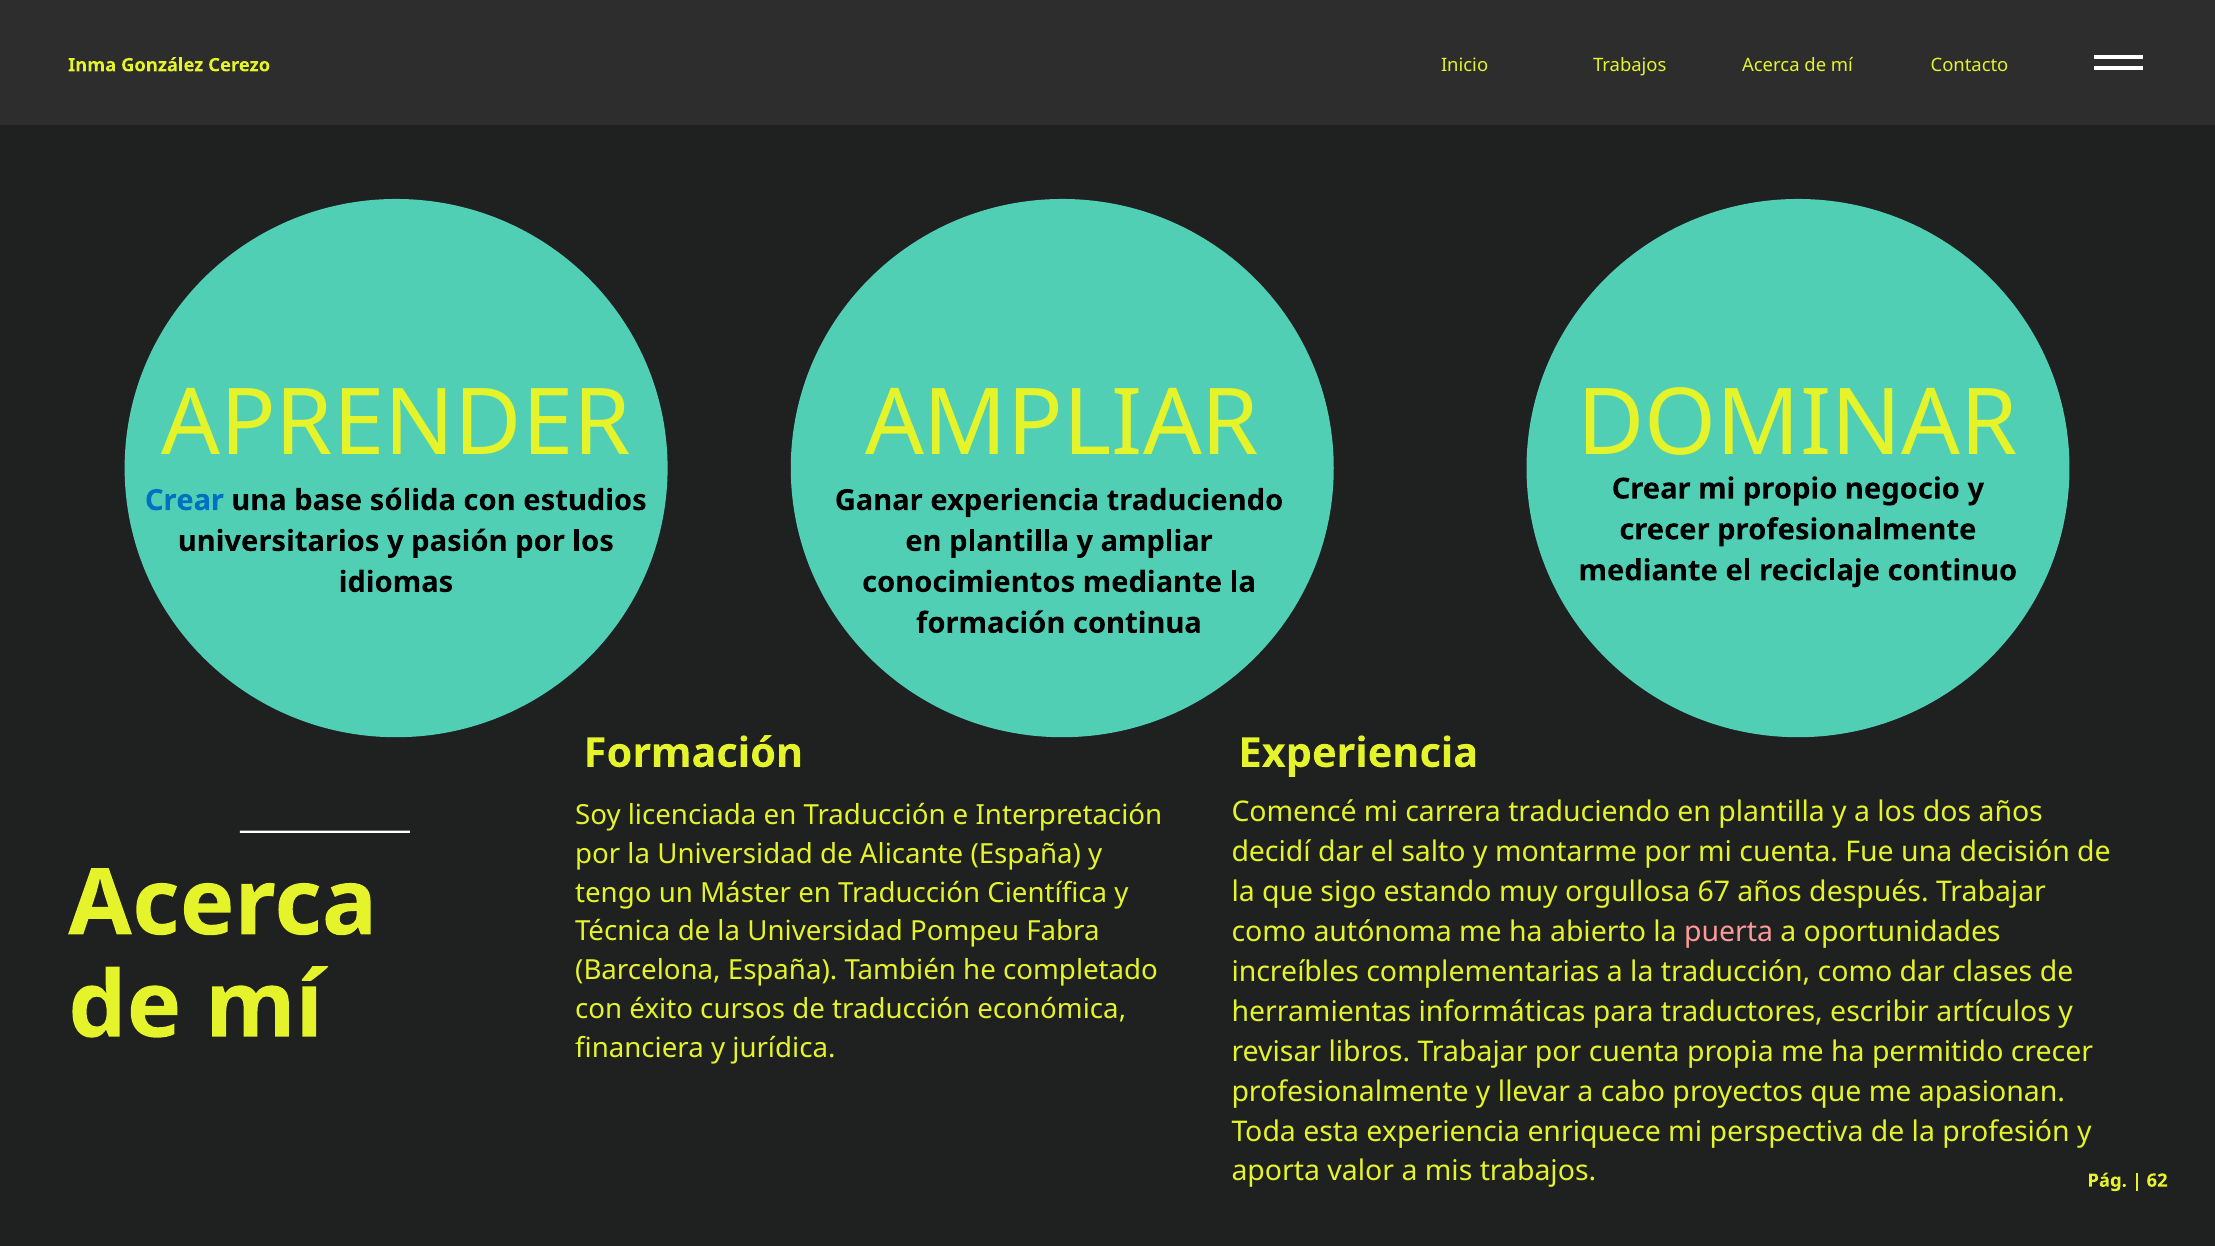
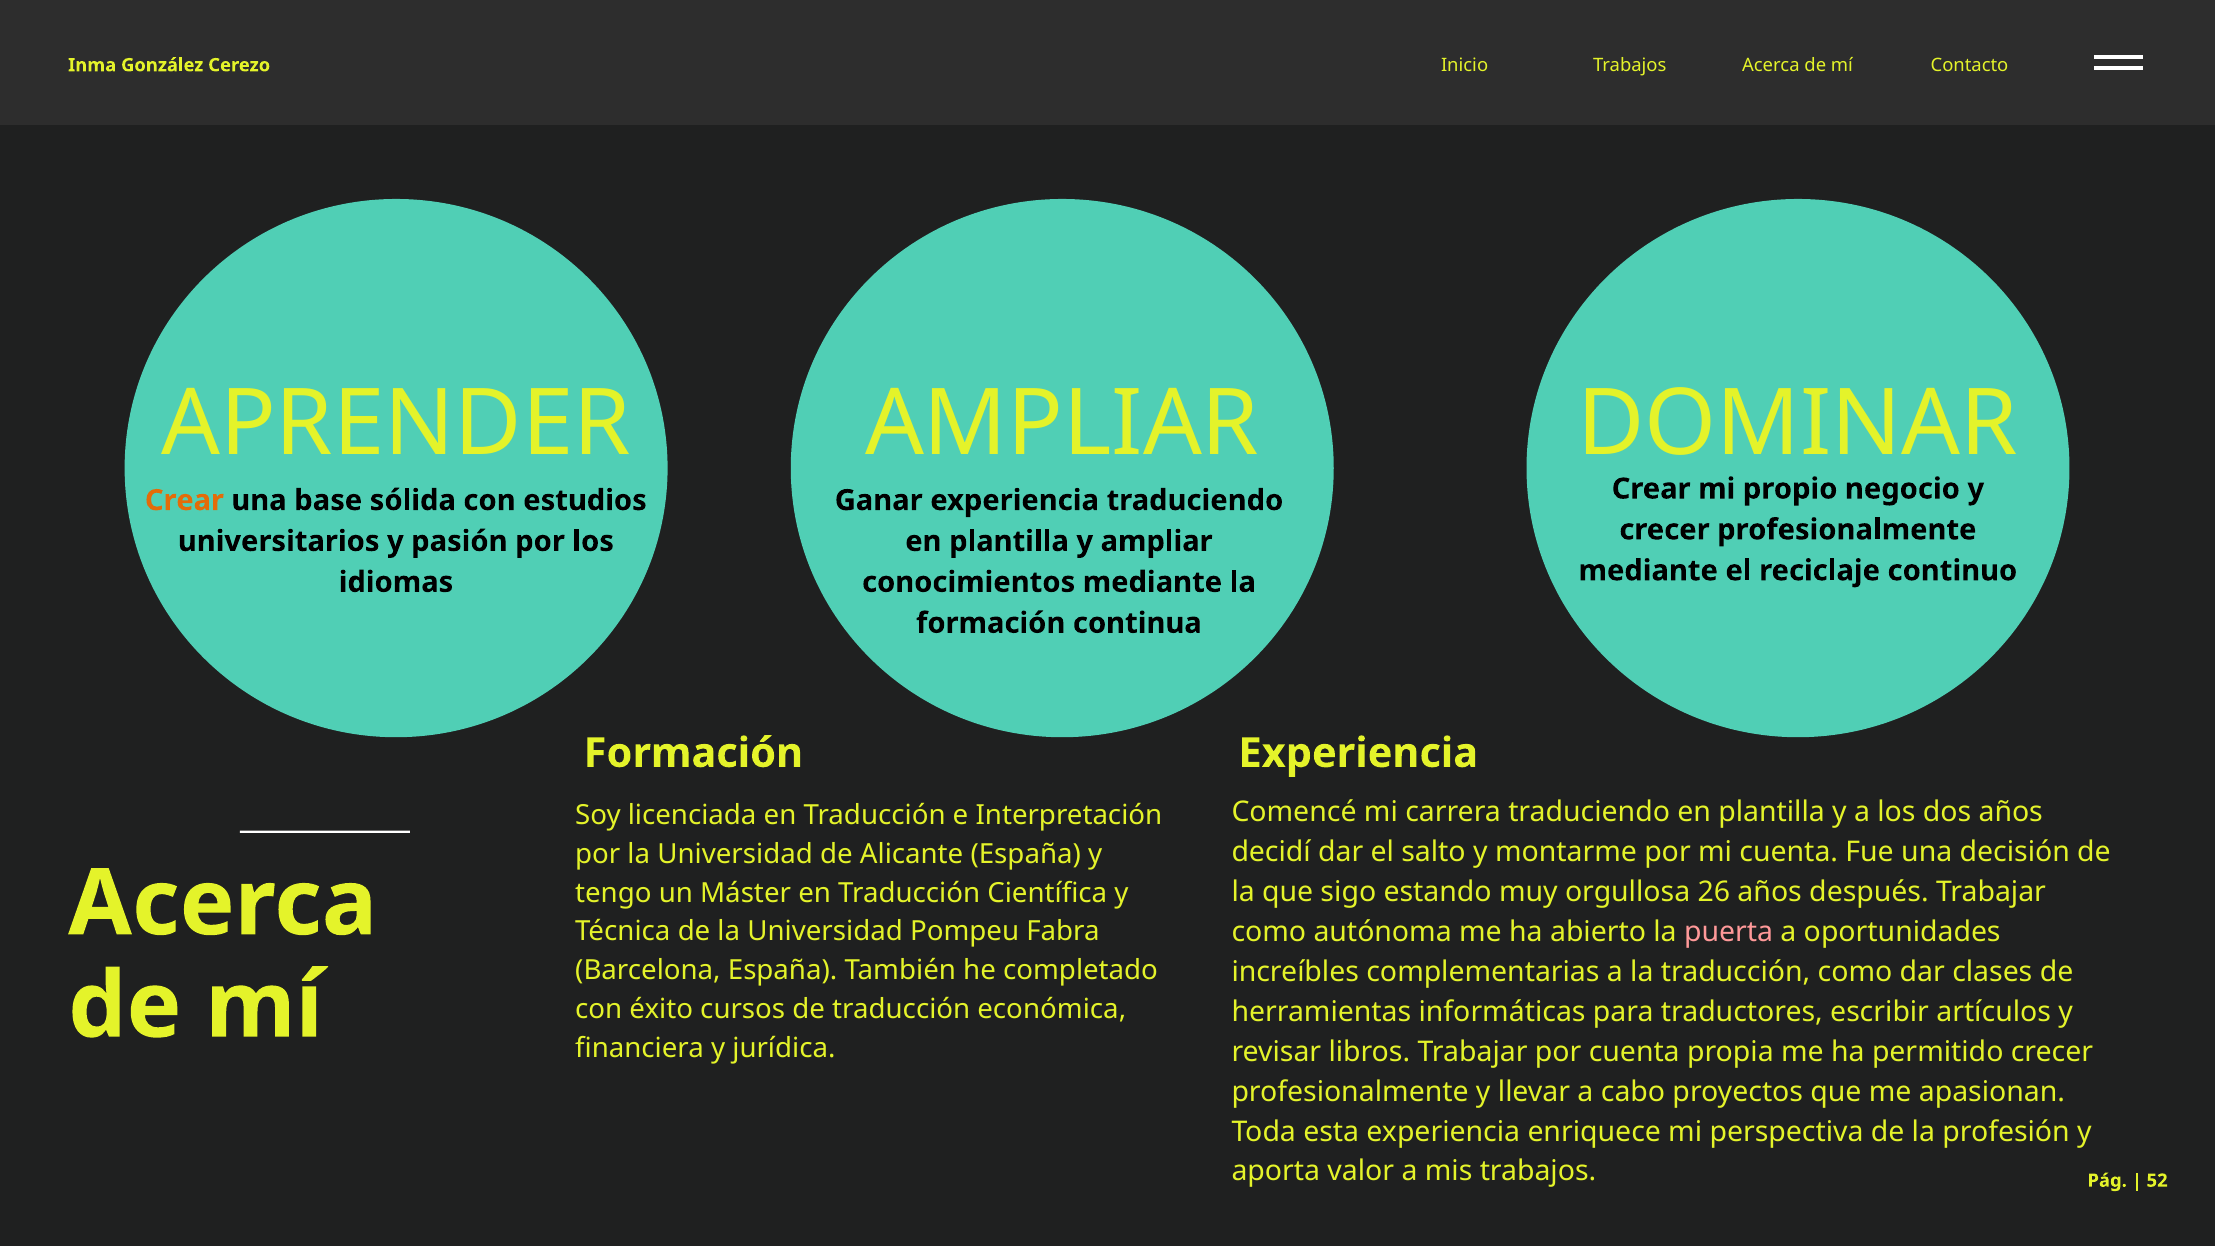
Crear at (184, 500) colour: blue -> orange
67: 67 -> 26
62: 62 -> 52
